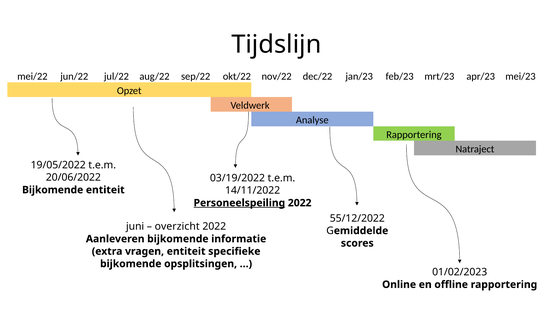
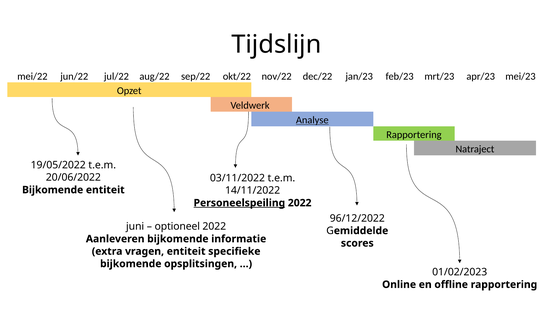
Analyse underline: none -> present
03/19/2022: 03/19/2022 -> 03/11/2022
55/12/2022: 55/12/2022 -> 96/12/2022
overzicht: overzicht -> optioneel
